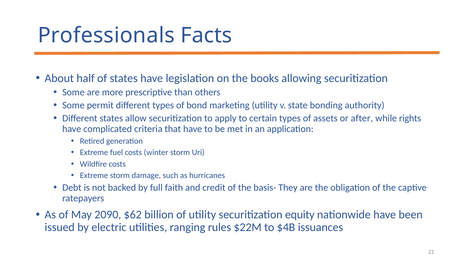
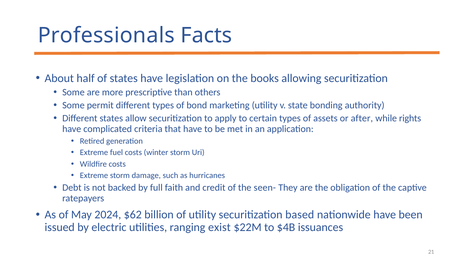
basis-: basis- -> seen-
2090: 2090 -> 2024
equity: equity -> based
rules: rules -> exist
